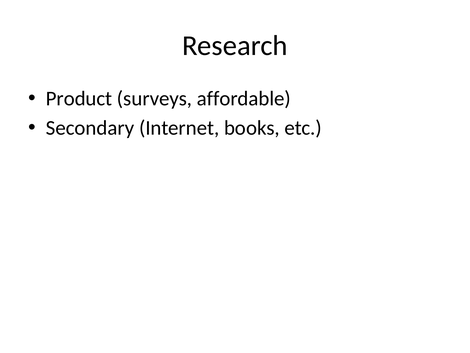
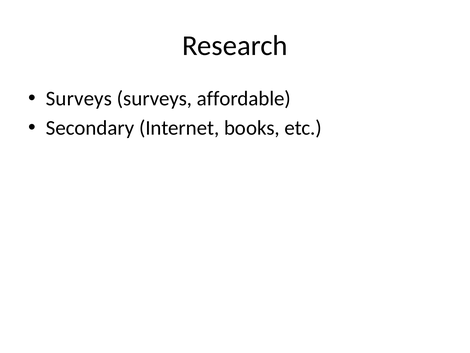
Product at (79, 99): Product -> Surveys
